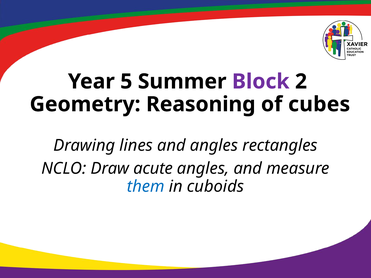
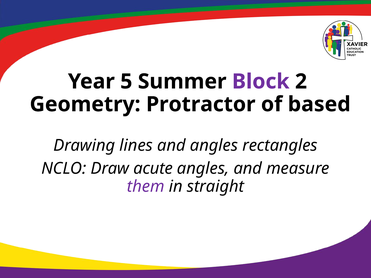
Reasoning: Reasoning -> Protractor
cubes: cubes -> based
them colour: blue -> purple
cuboids: cuboids -> straight
